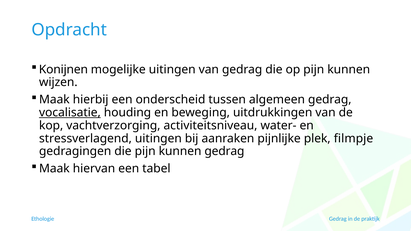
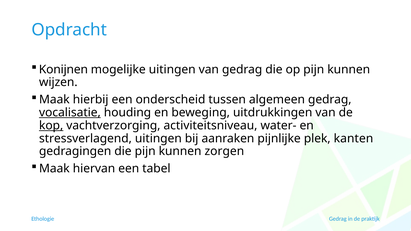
kop underline: none -> present
filmpje: filmpje -> kanten
kunnen gedrag: gedrag -> zorgen
